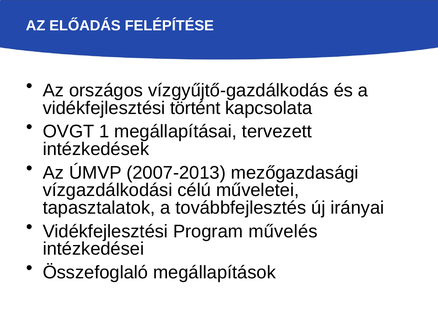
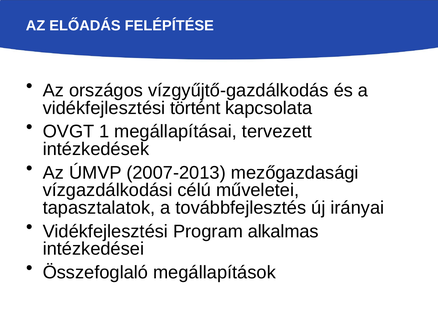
művelés: művelés -> alkalmas
